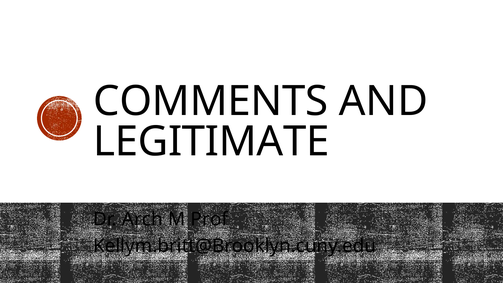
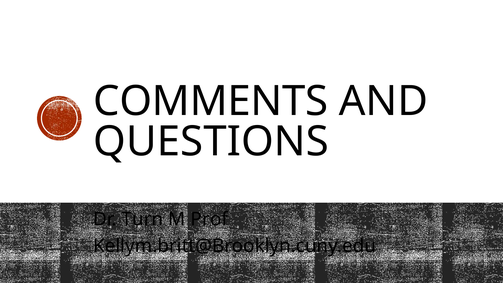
LEGITIMATE: LEGITIMATE -> QUESTIONS
Arch: Arch -> Turn
